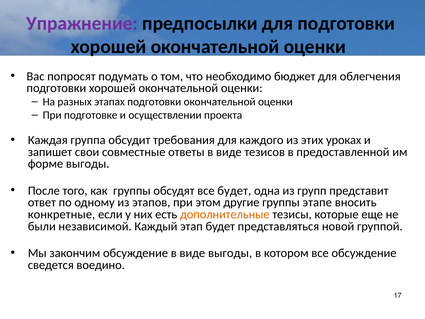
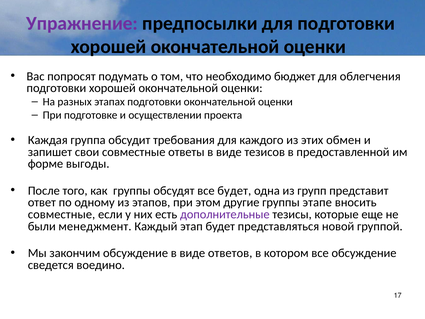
уроках: уроках -> обмен
конкретные at (62, 214): конкретные -> совместные
дополнительные colour: orange -> purple
независимой: независимой -> менеджмент
виде выгоды: выгоды -> ответов
